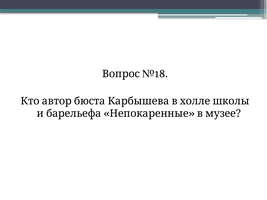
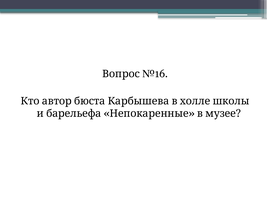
№18: №18 -> №16
